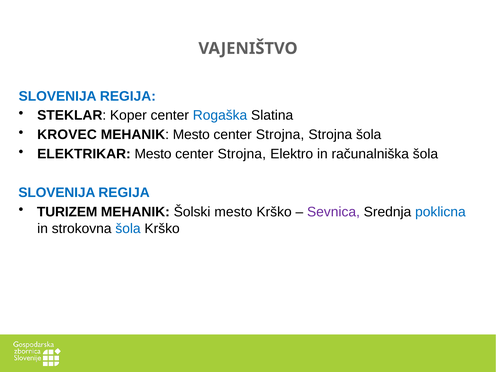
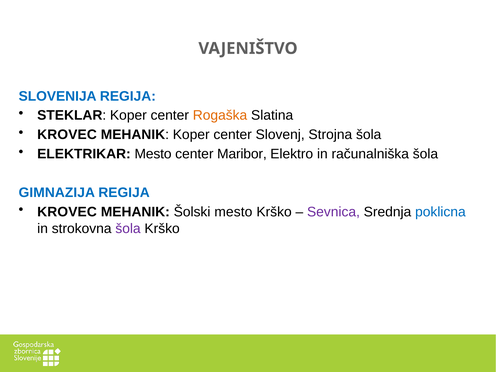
Rogaška colour: blue -> orange
MEHANIK Mesto: Mesto -> Koper
Strojna at (280, 135): Strojna -> Slovenj
Strojna at (242, 154): Strojna -> Maribor
SLOVENIJA at (57, 193): SLOVENIJA -> GIMNAZIJA
TURIZEM at (67, 212): TURIZEM -> KROVEC
šola at (128, 228) colour: blue -> purple
